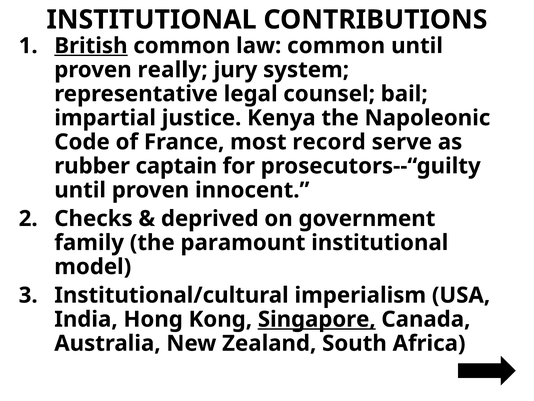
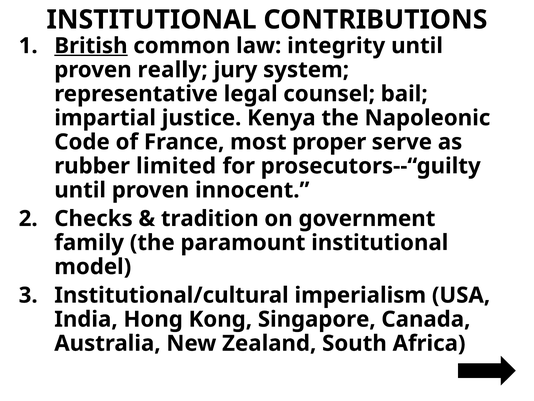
law common: common -> integrity
record: record -> proper
captain: captain -> limited
deprived: deprived -> tradition
Singapore underline: present -> none
